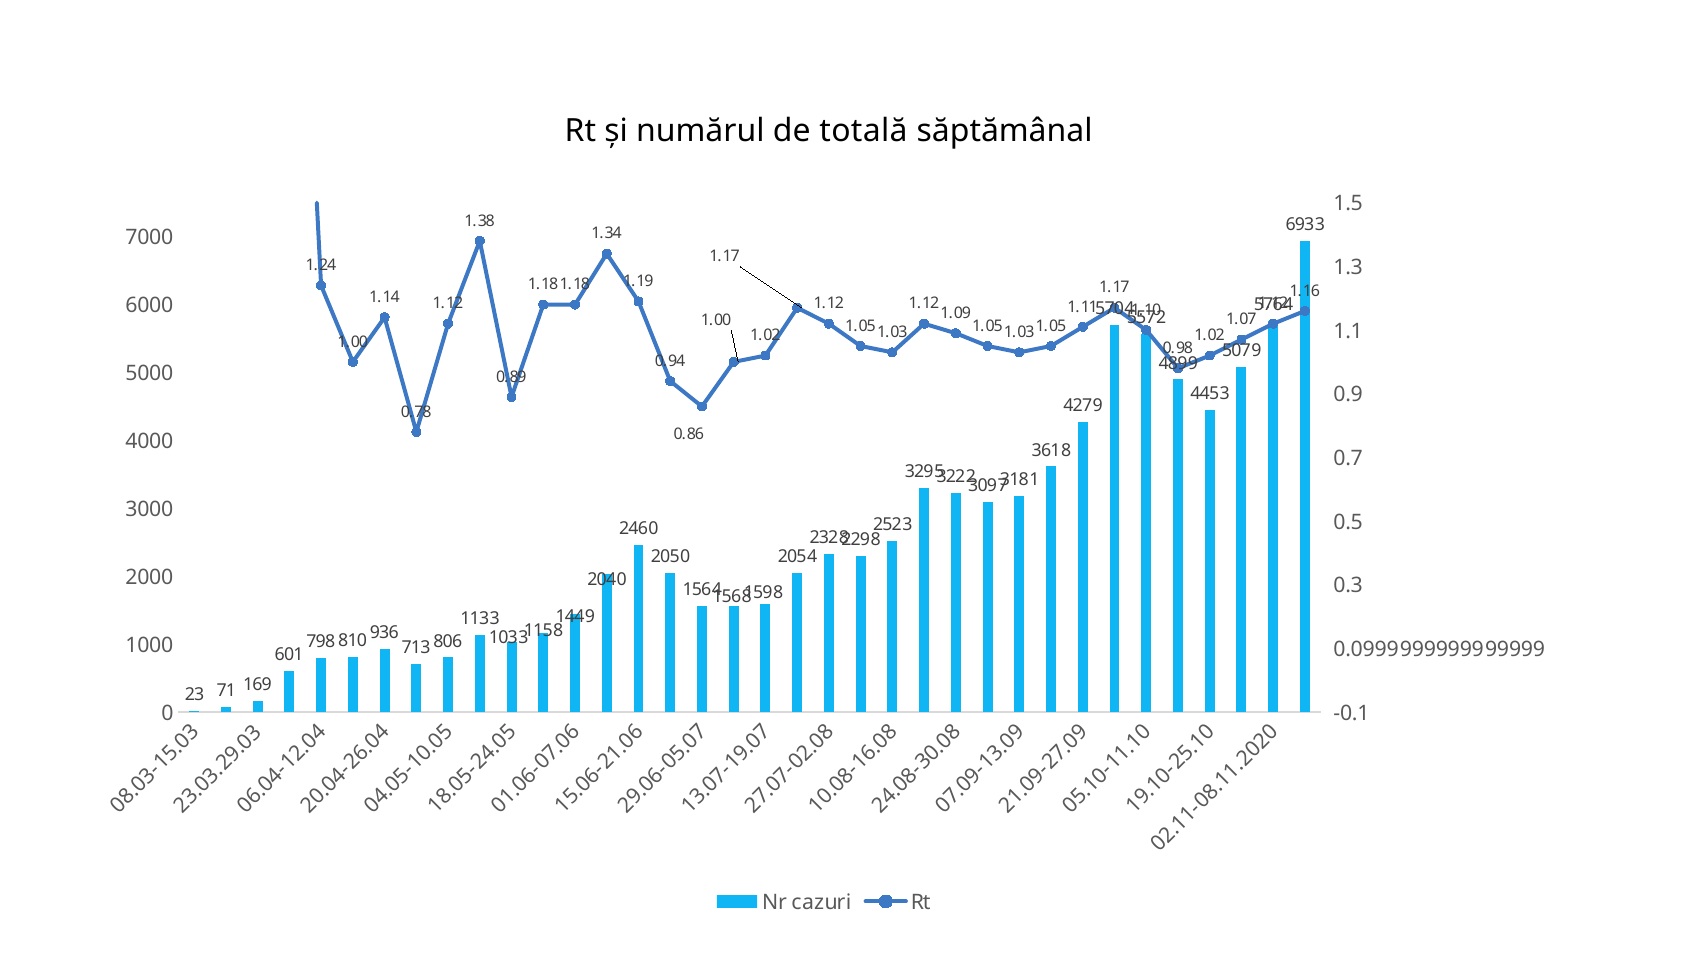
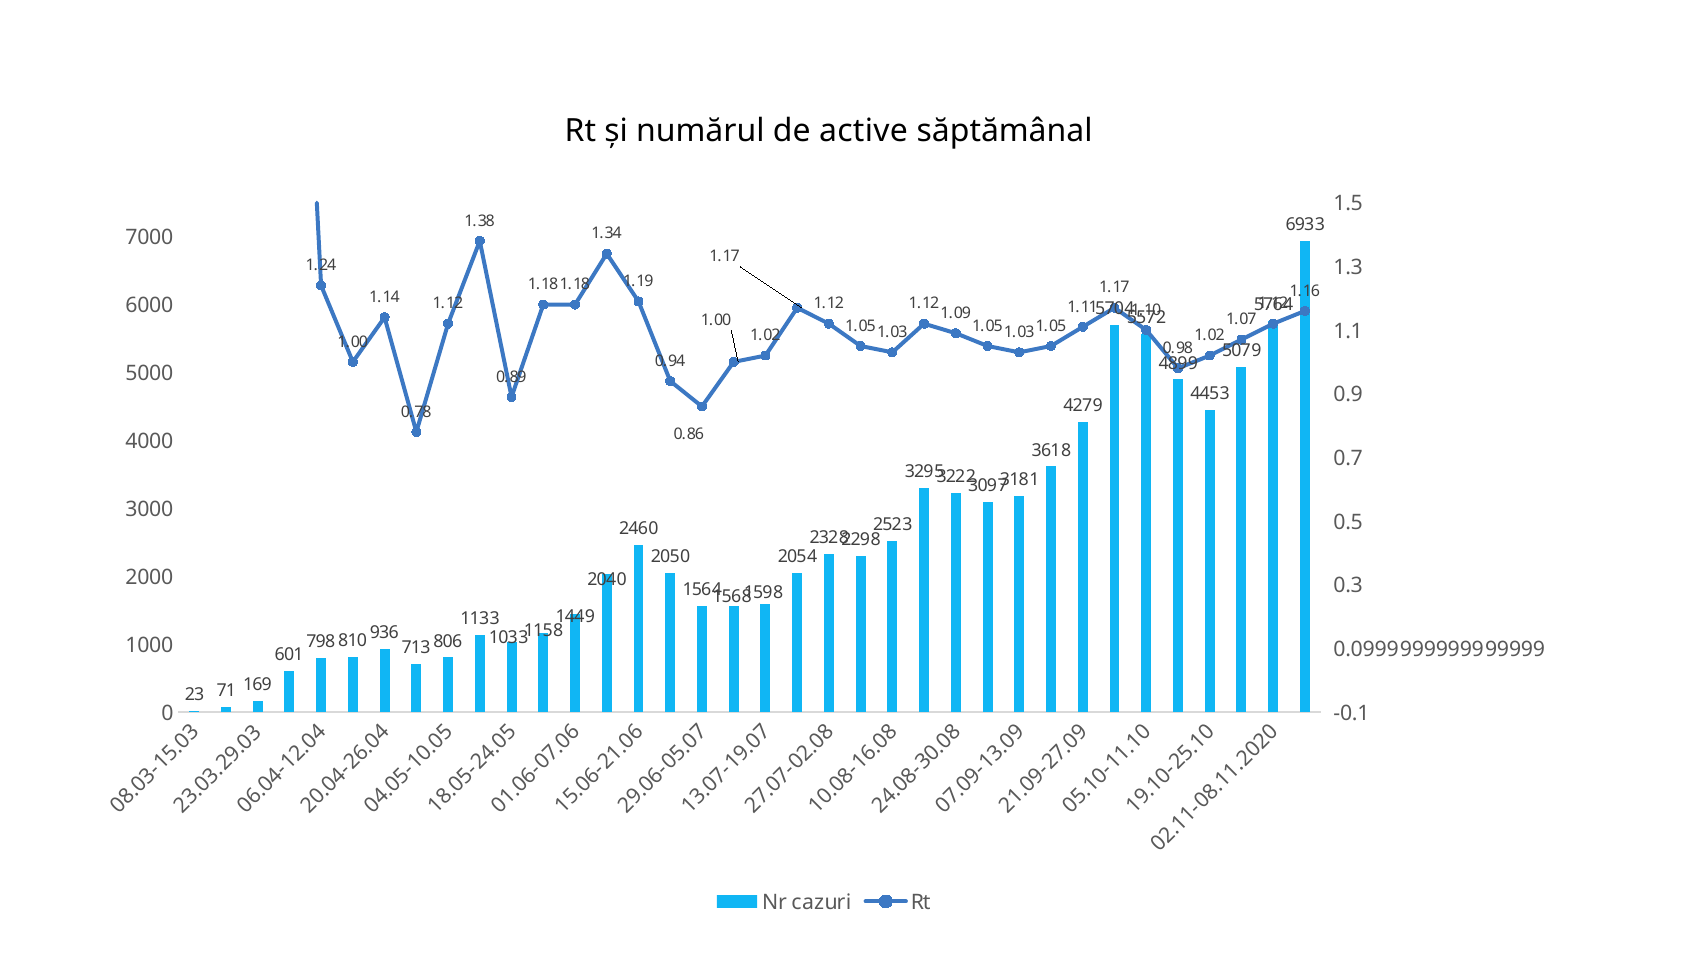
totală: totală -> active
